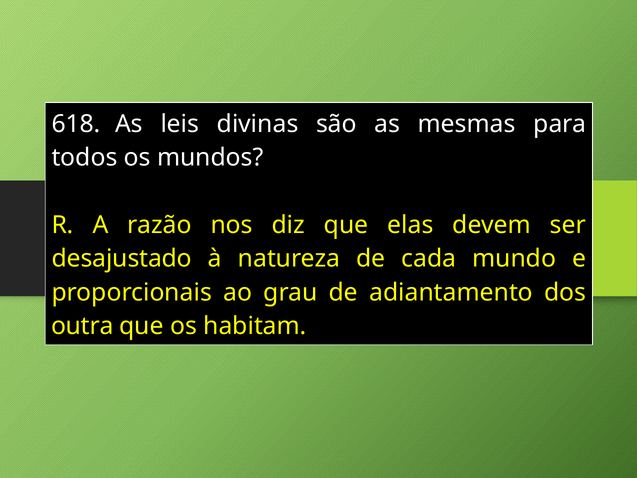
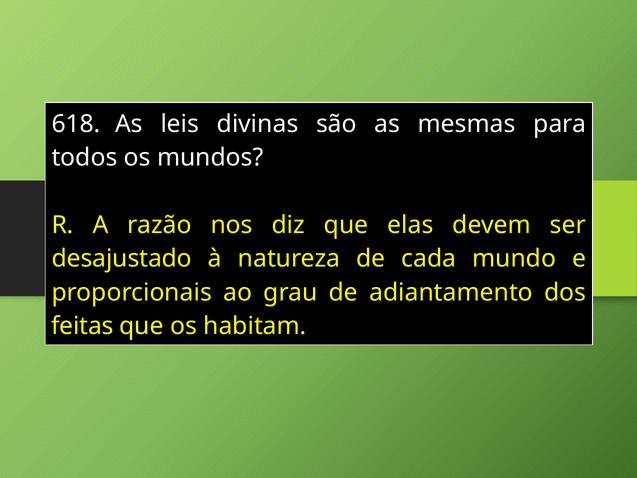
outra: outra -> feitas
